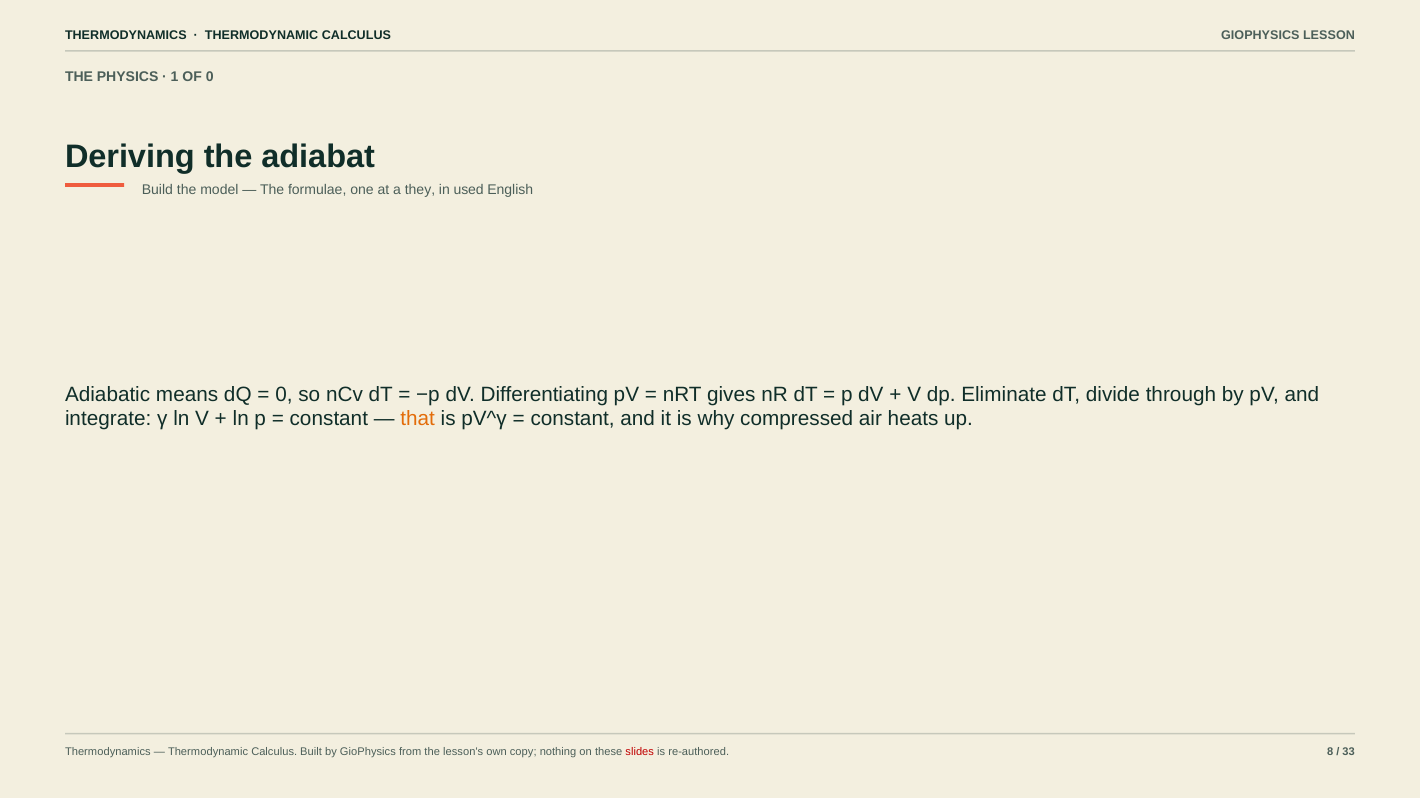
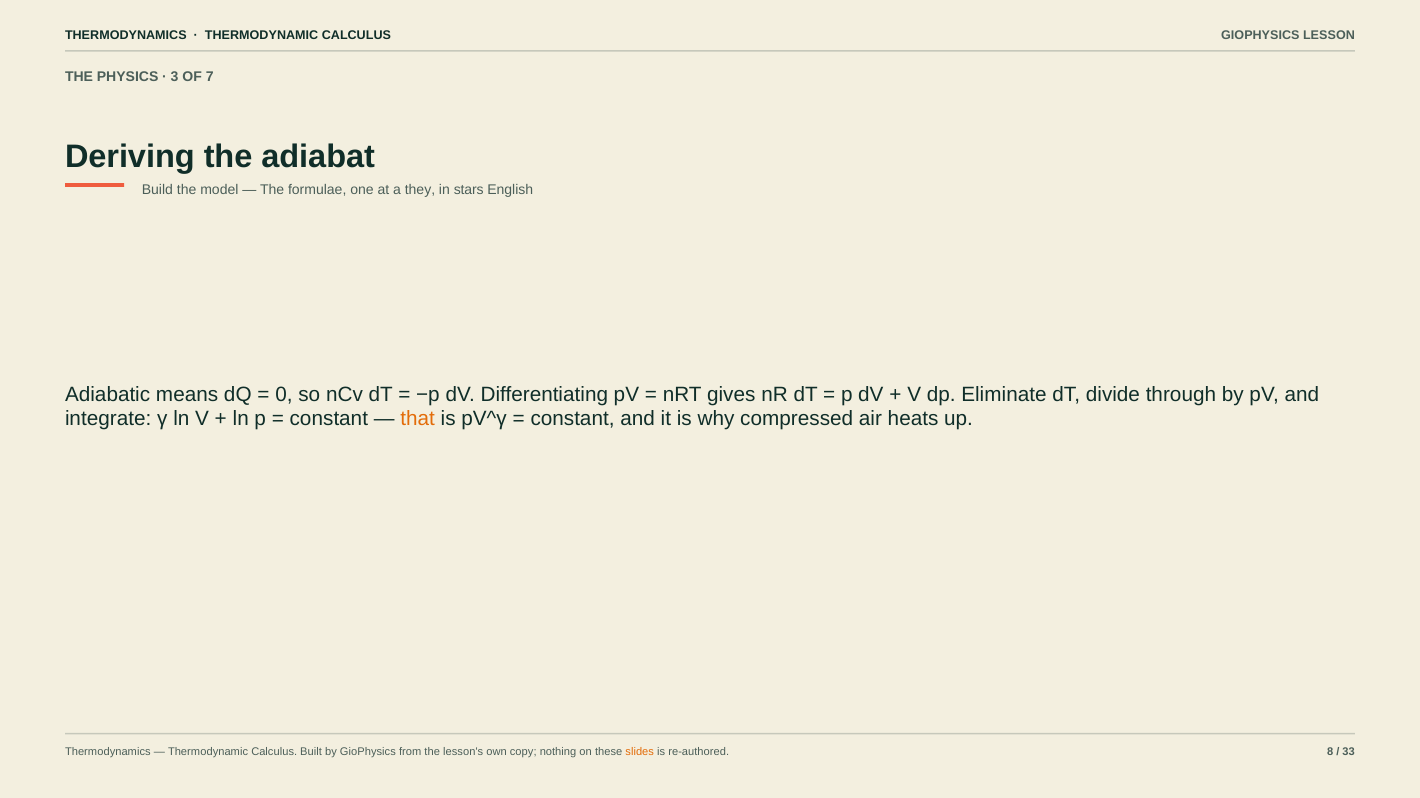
1: 1 -> 3
OF 0: 0 -> 7
used: used -> stars
slides colour: red -> orange
